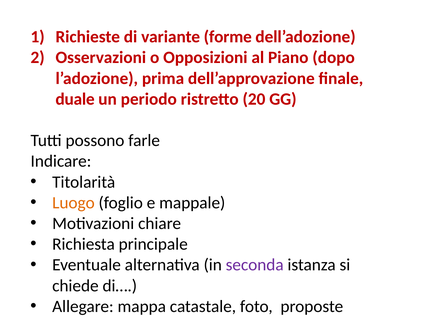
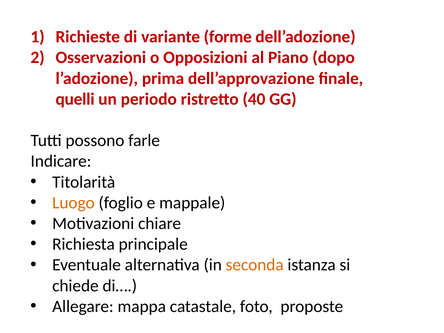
duale: duale -> quelli
20: 20 -> 40
seconda colour: purple -> orange
